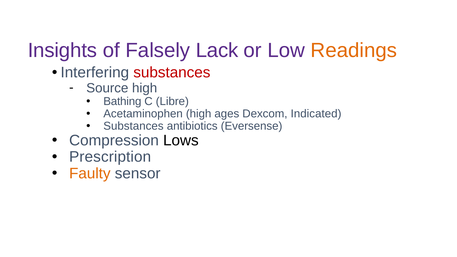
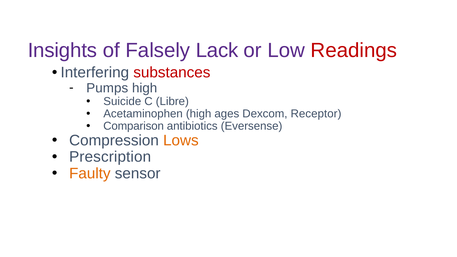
Readings colour: orange -> red
Source: Source -> Pumps
Bathing: Bathing -> Suicide
Indicated: Indicated -> Receptor
Substances at (133, 126): Substances -> Comparison
Lows colour: black -> orange
